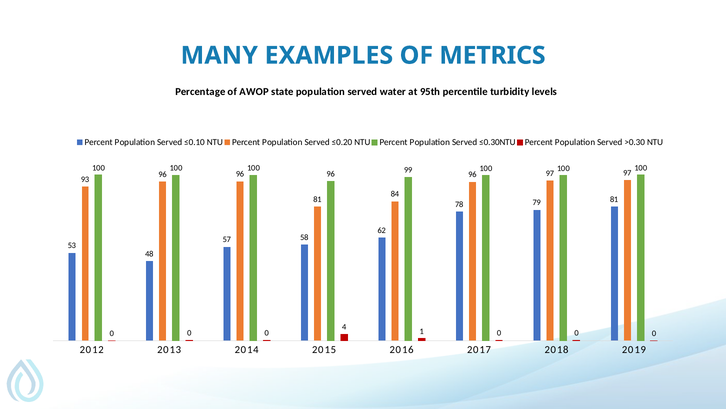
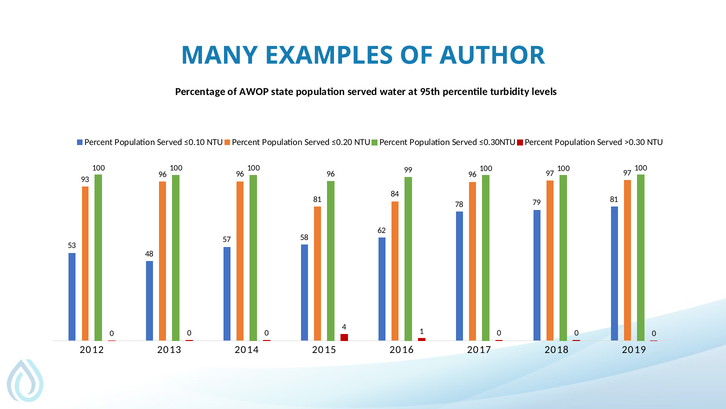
METRICS: METRICS -> AUTHOR
